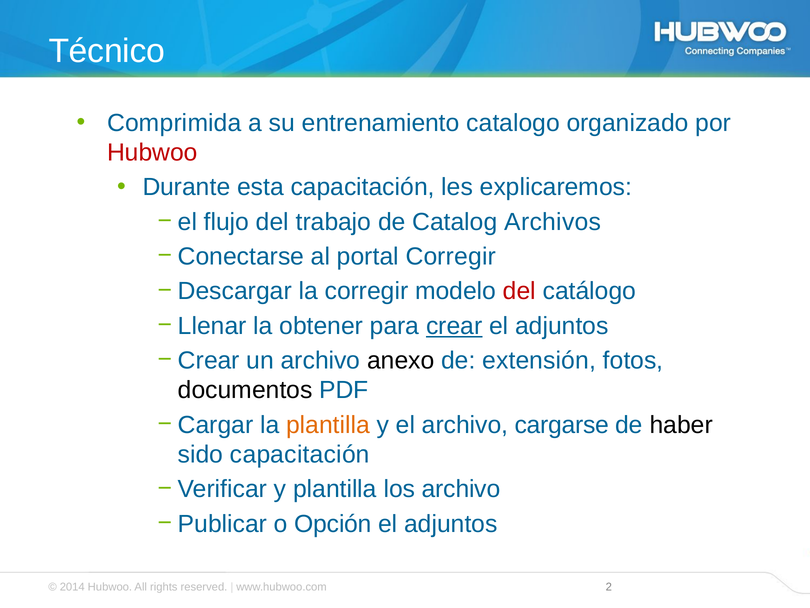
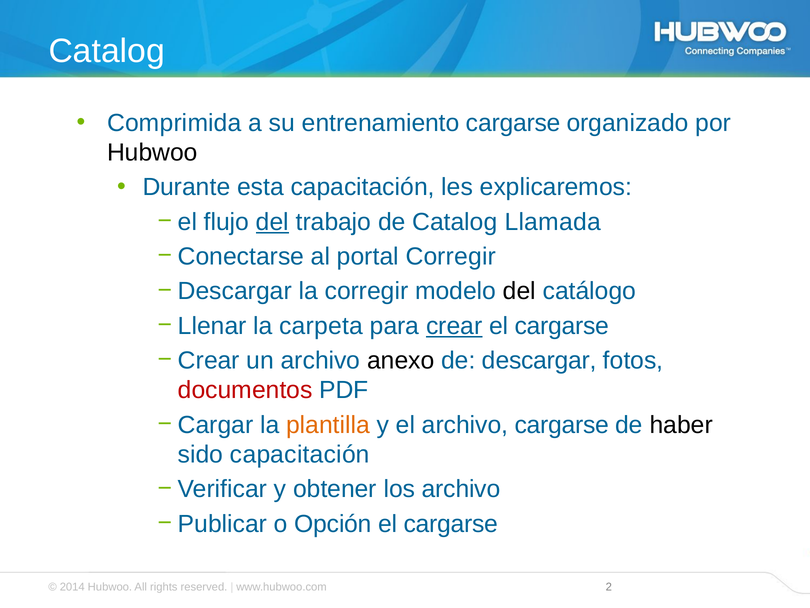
Técnico at (107, 51): Técnico -> Catalog
entrenamiento catalogo: catalogo -> cargarse
Hubwoo at (152, 152) colour: red -> black
del at (272, 222) underline: none -> present
Archivos: Archivos -> Llamada
del at (519, 291) colour: red -> black
obtener: obtener -> carpeta
adjuntos at (562, 326): adjuntos -> cargarse
extensión: extensión -> descargar
documentos colour: black -> red
y plantilla: plantilla -> obtener
adjuntos at (451, 524): adjuntos -> cargarse
